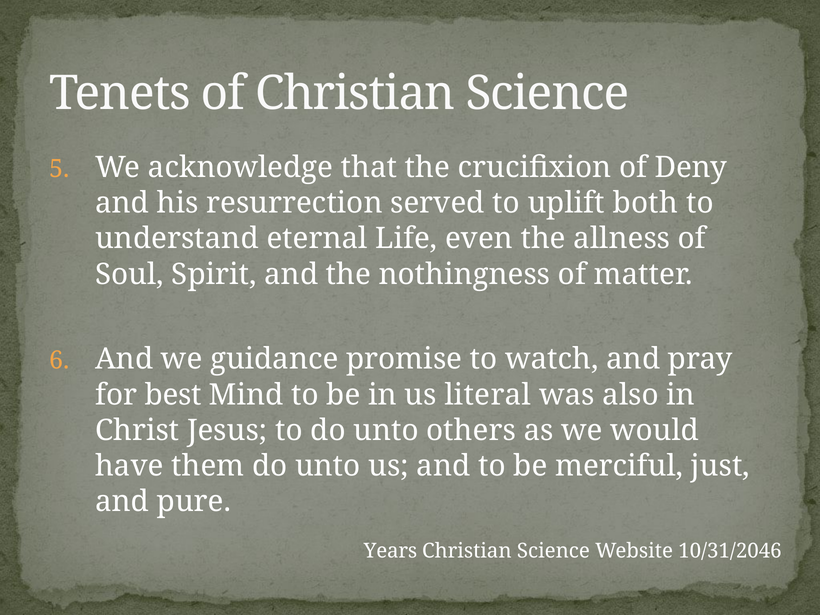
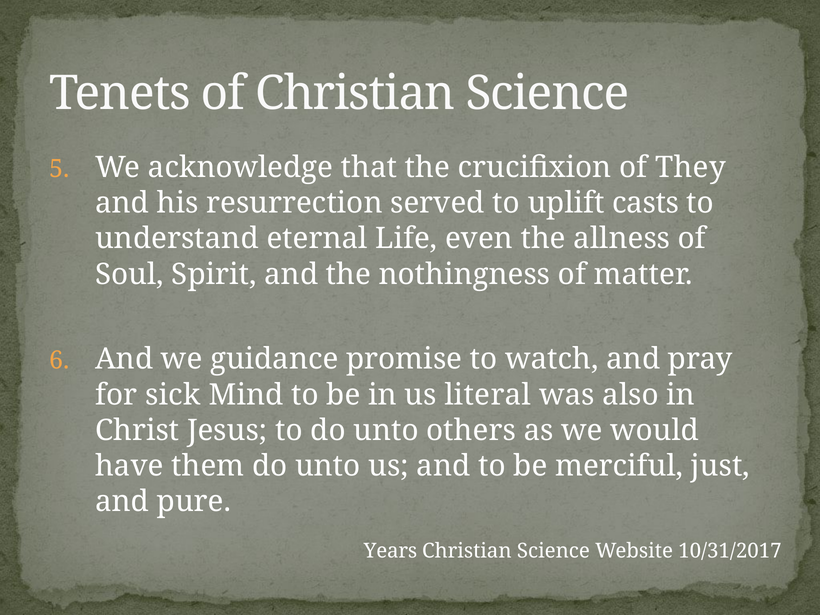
Deny: Deny -> They
both: both -> casts
best: best -> sick
10/31/2046: 10/31/2046 -> 10/31/2017
